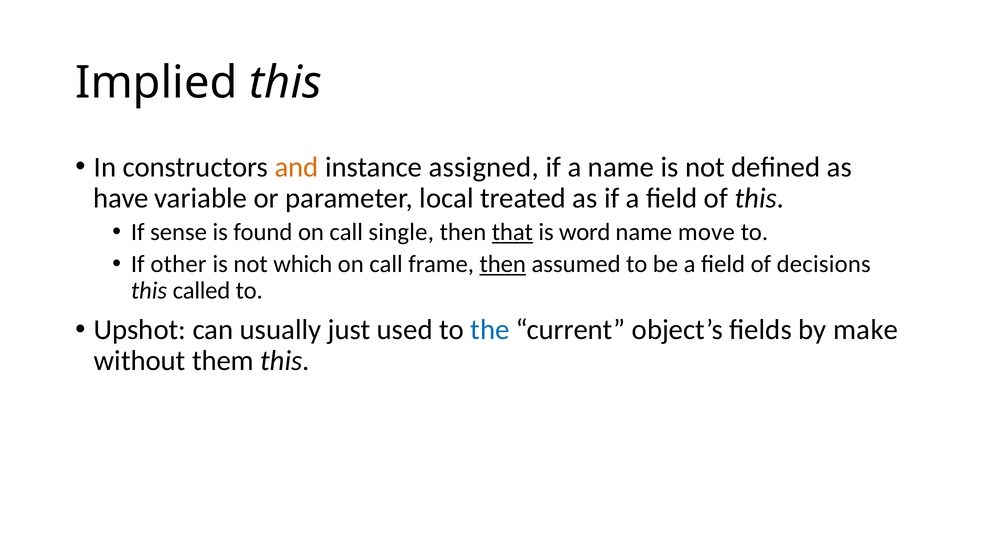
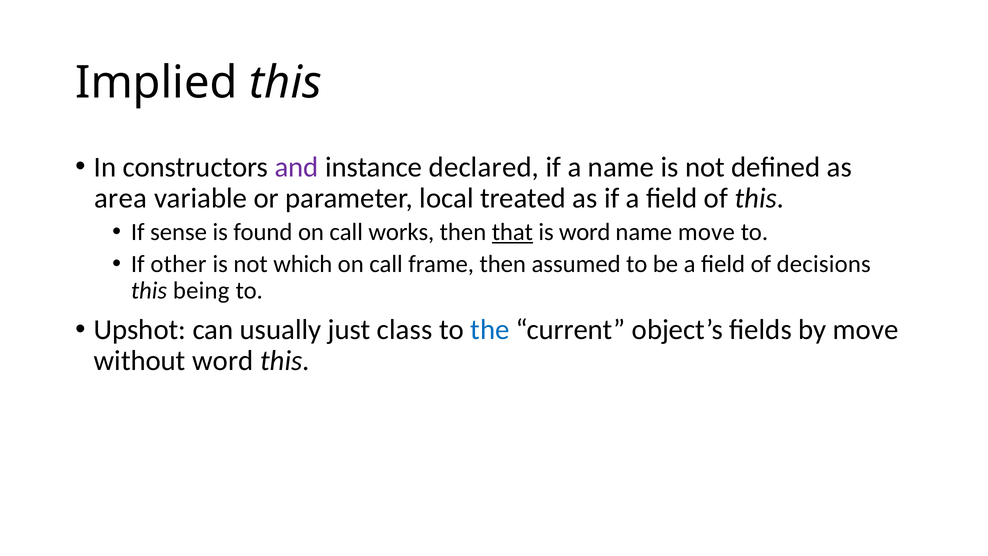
and colour: orange -> purple
assigned: assigned -> declared
have: have -> area
single: single -> works
then at (503, 264) underline: present -> none
called: called -> being
used: used -> class
by make: make -> move
without them: them -> word
